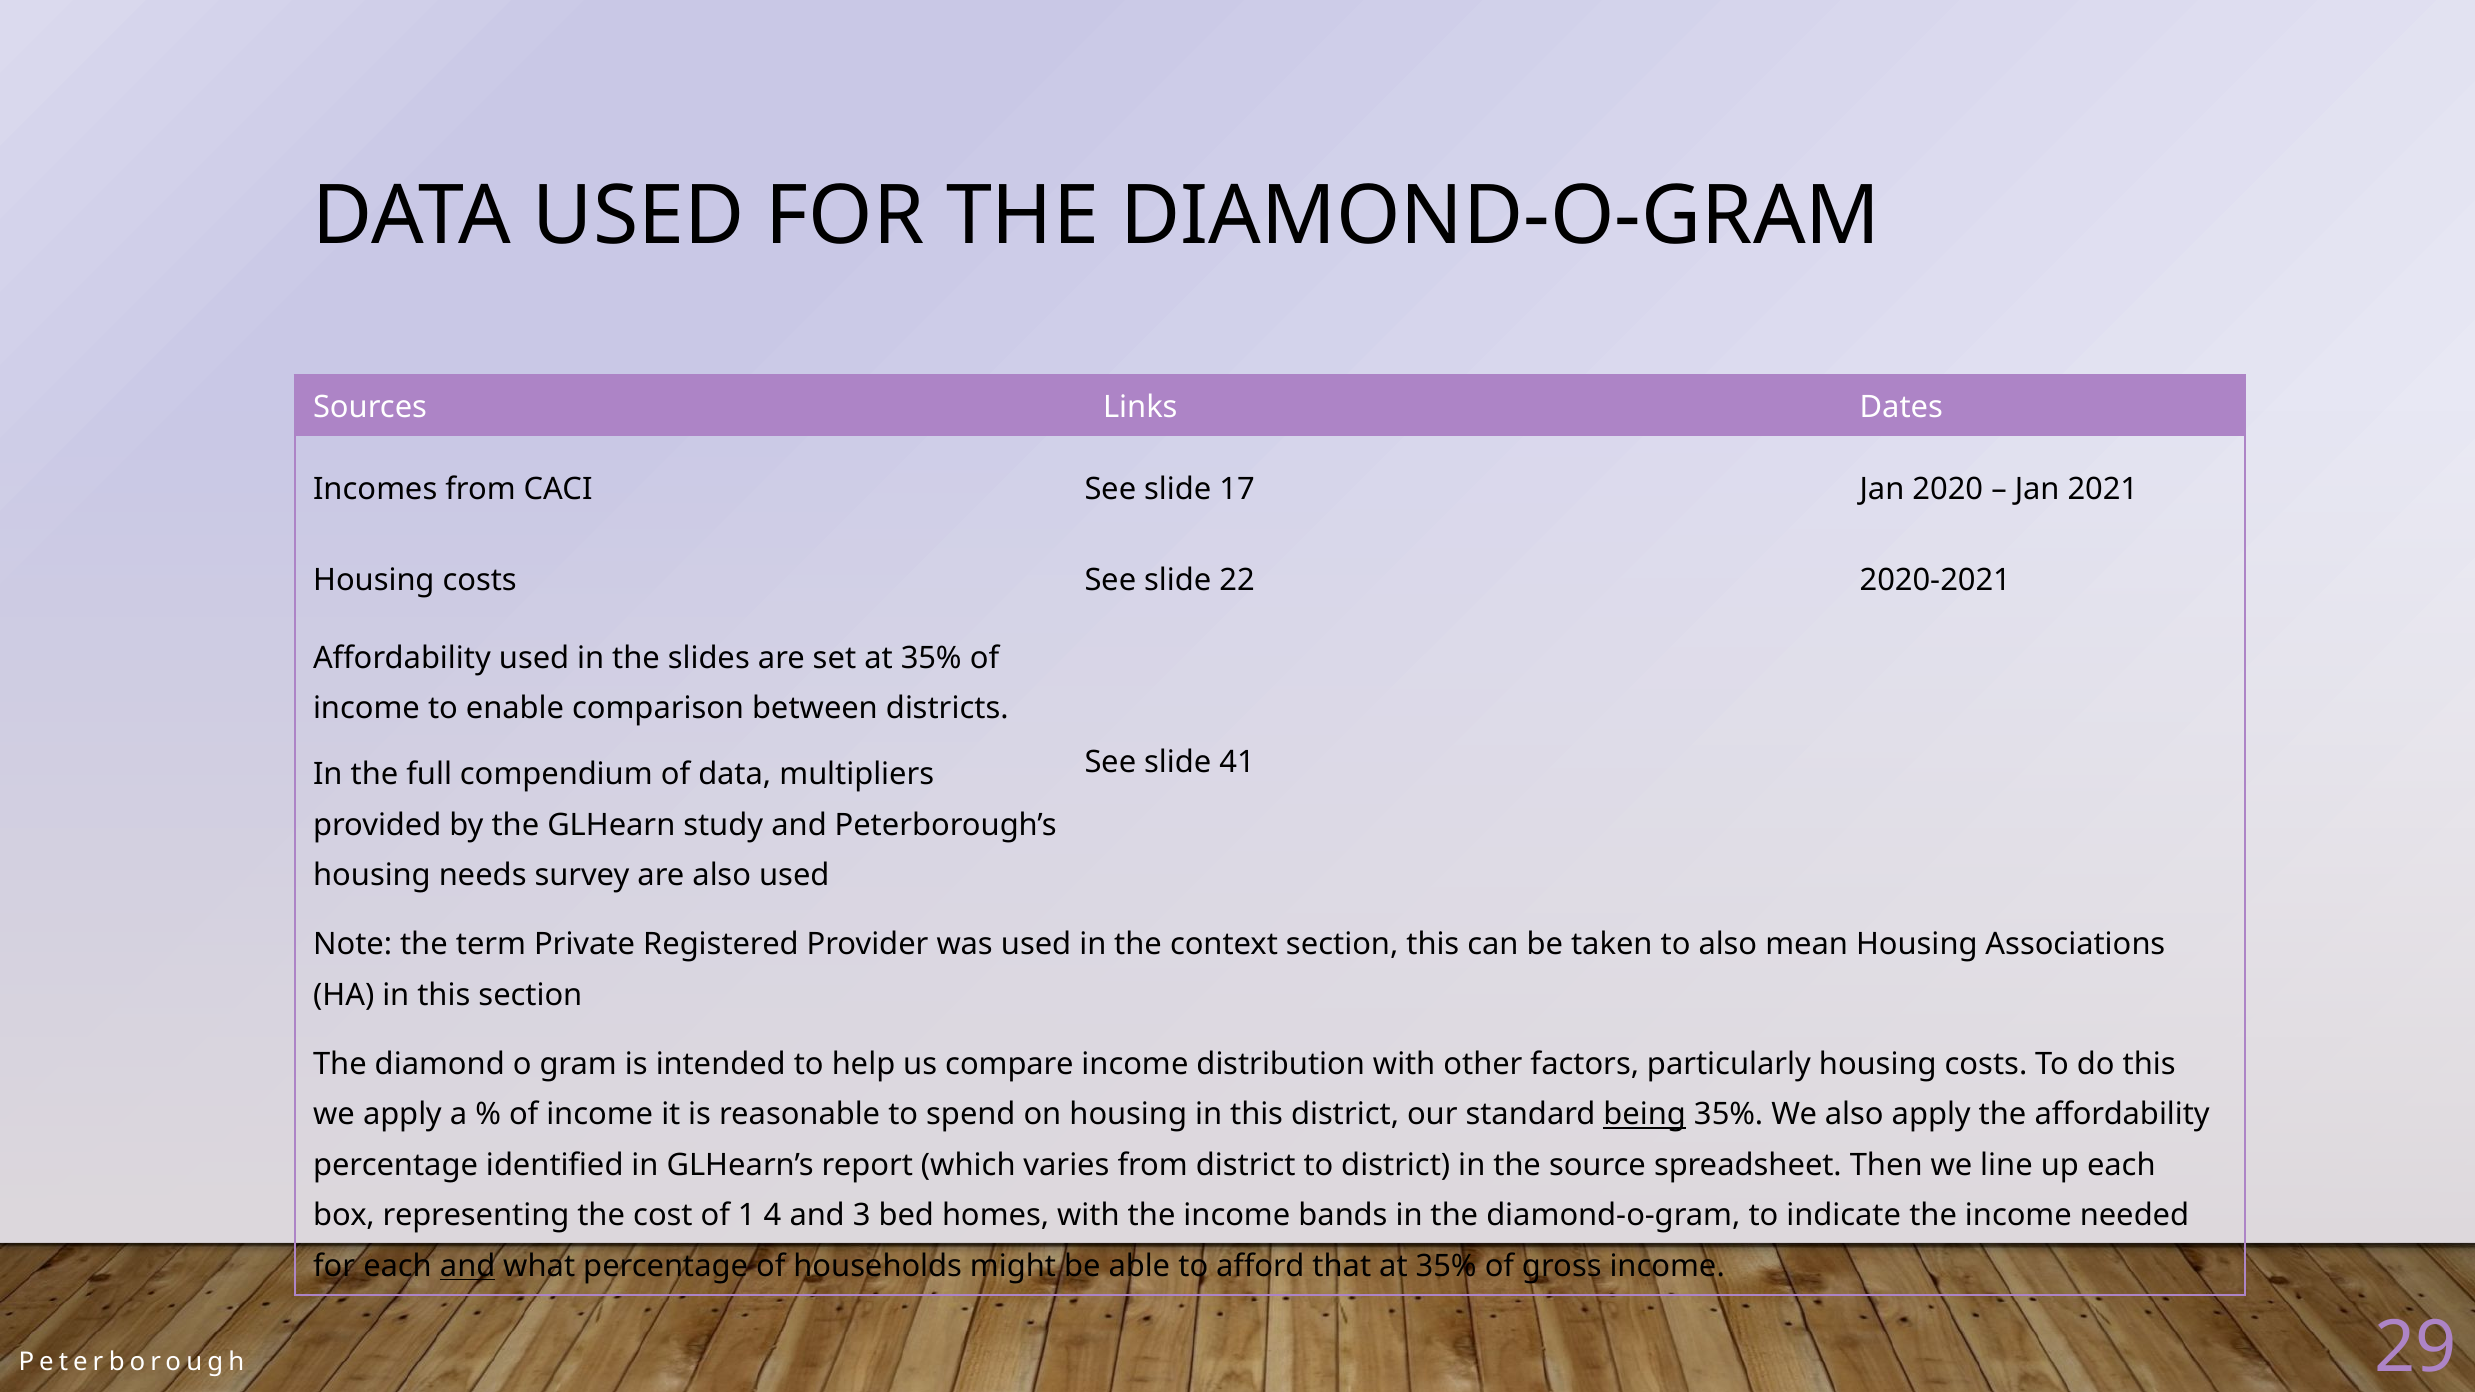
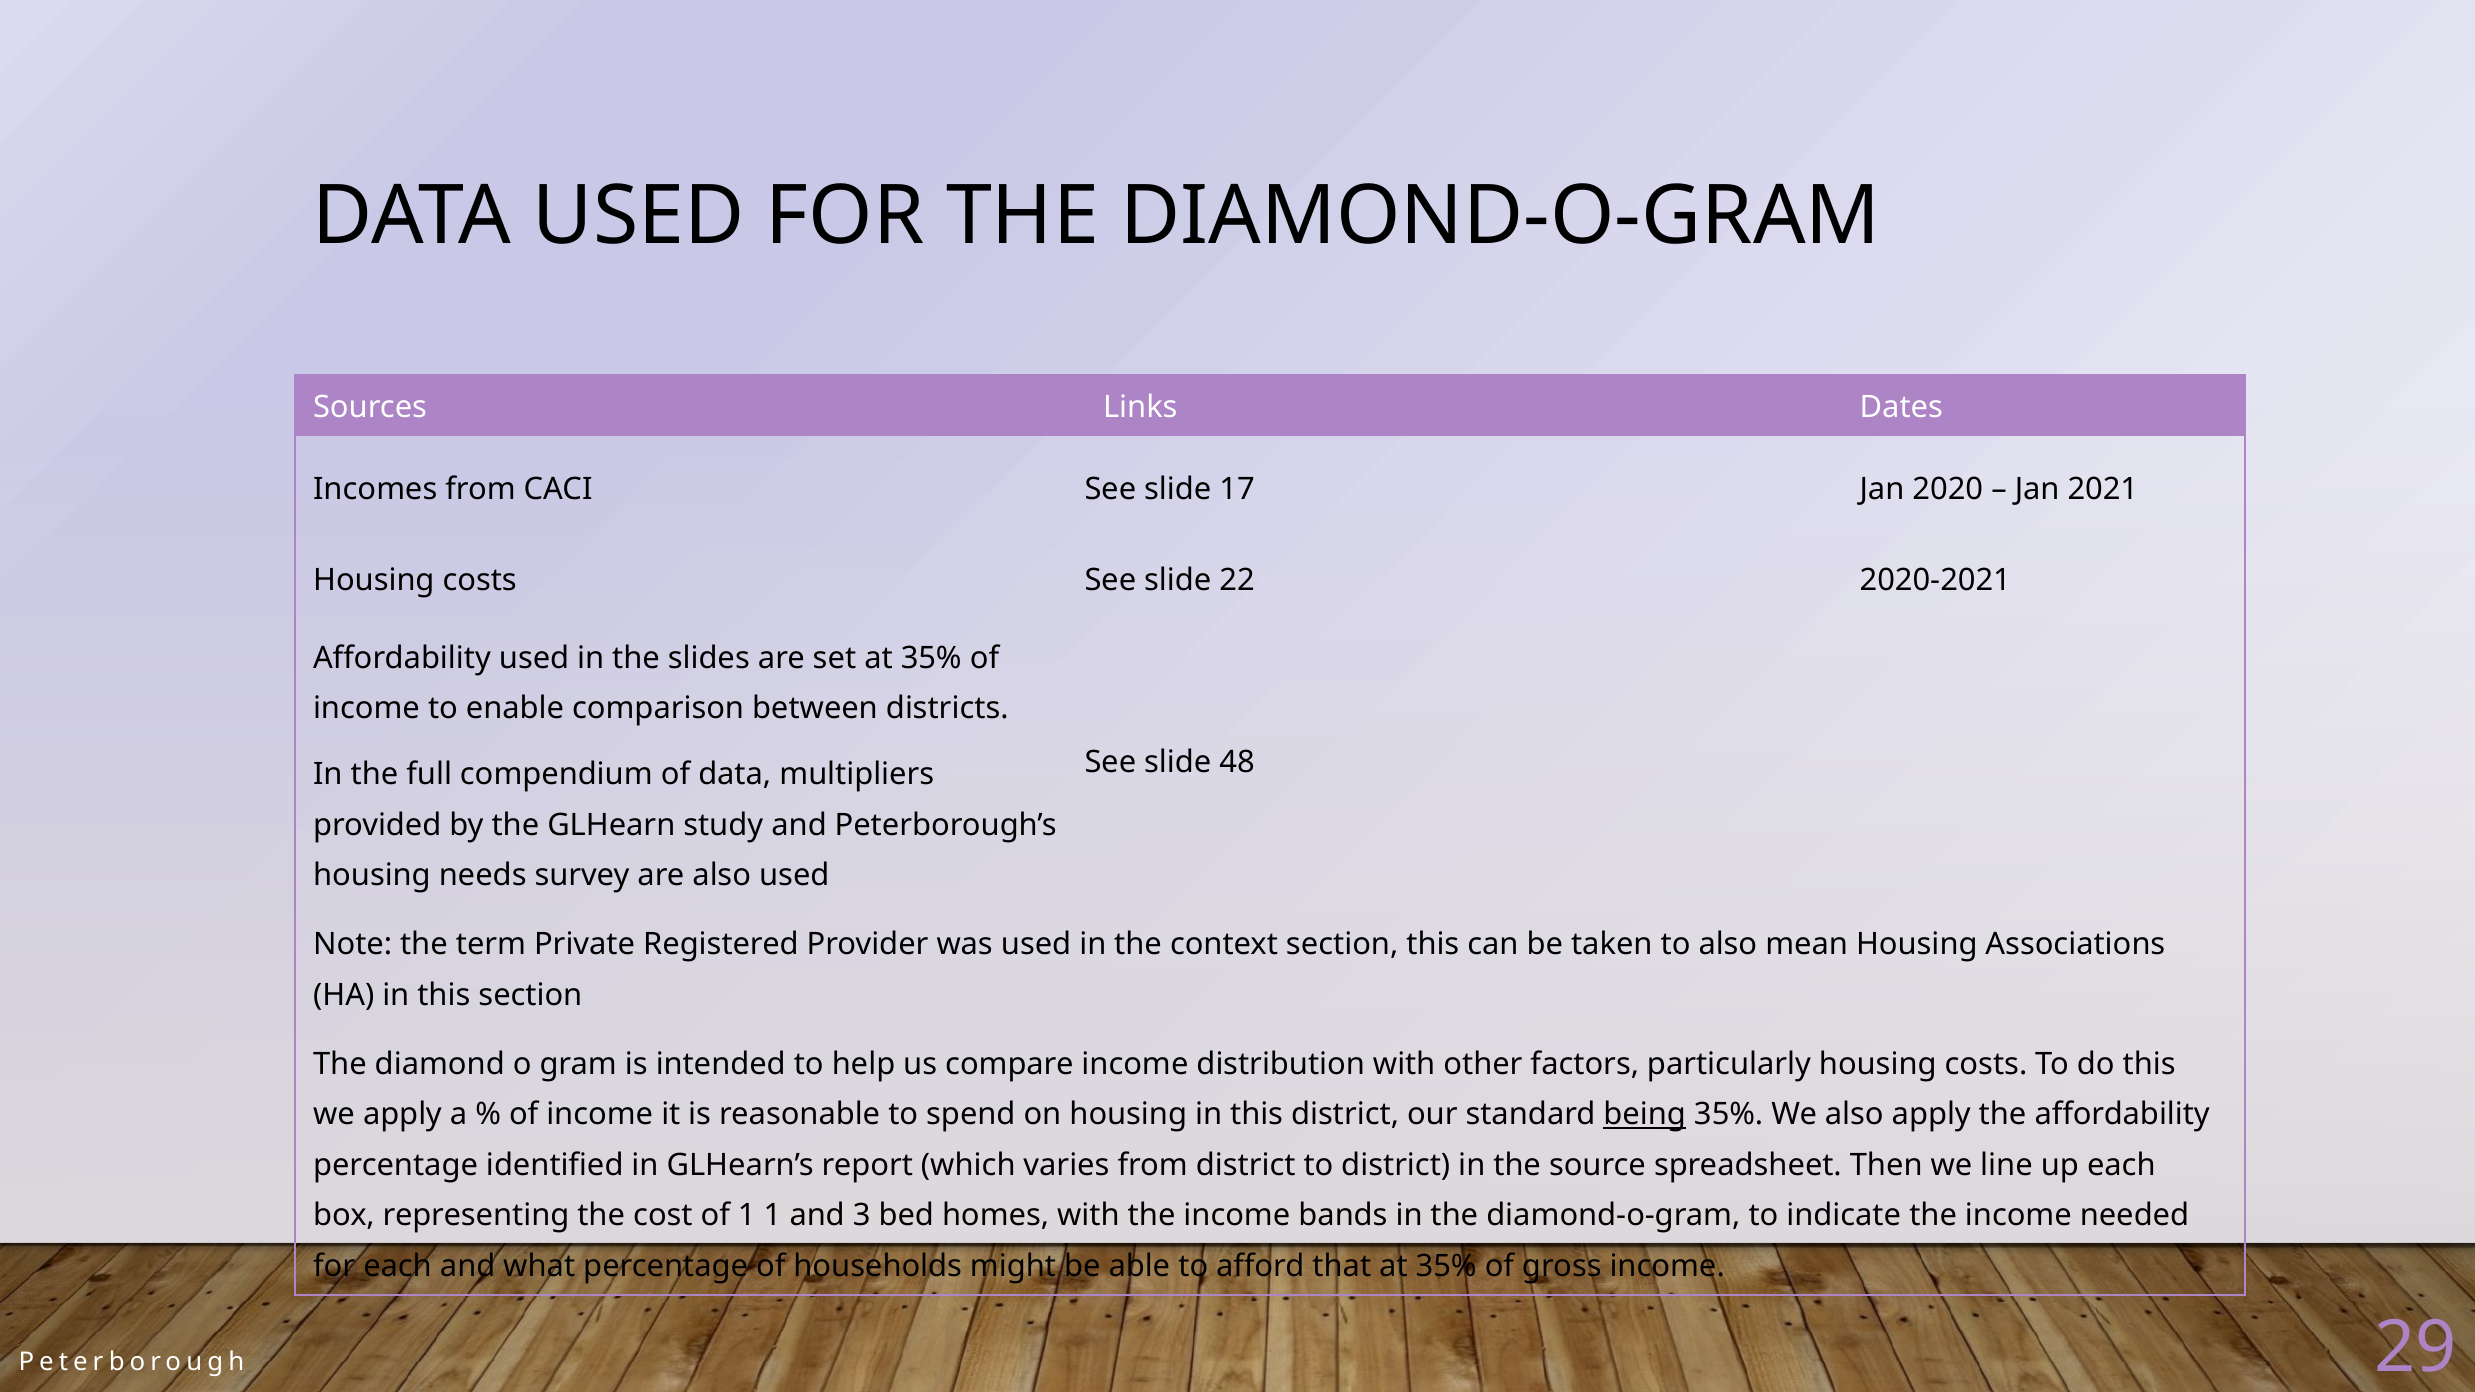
41: 41 -> 48
1 4: 4 -> 1
and at (468, 1266) underline: present -> none
